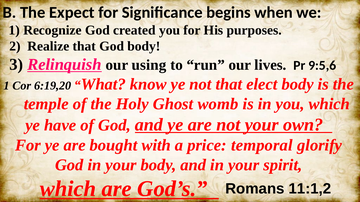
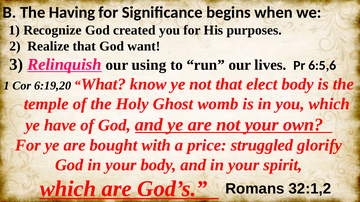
Expect: Expect -> Having
God body: body -> want
9:5,6: 9:5,6 -> 6:5,6
temporal: temporal -> struggled
11:1,2: 11:1,2 -> 32:1,2
